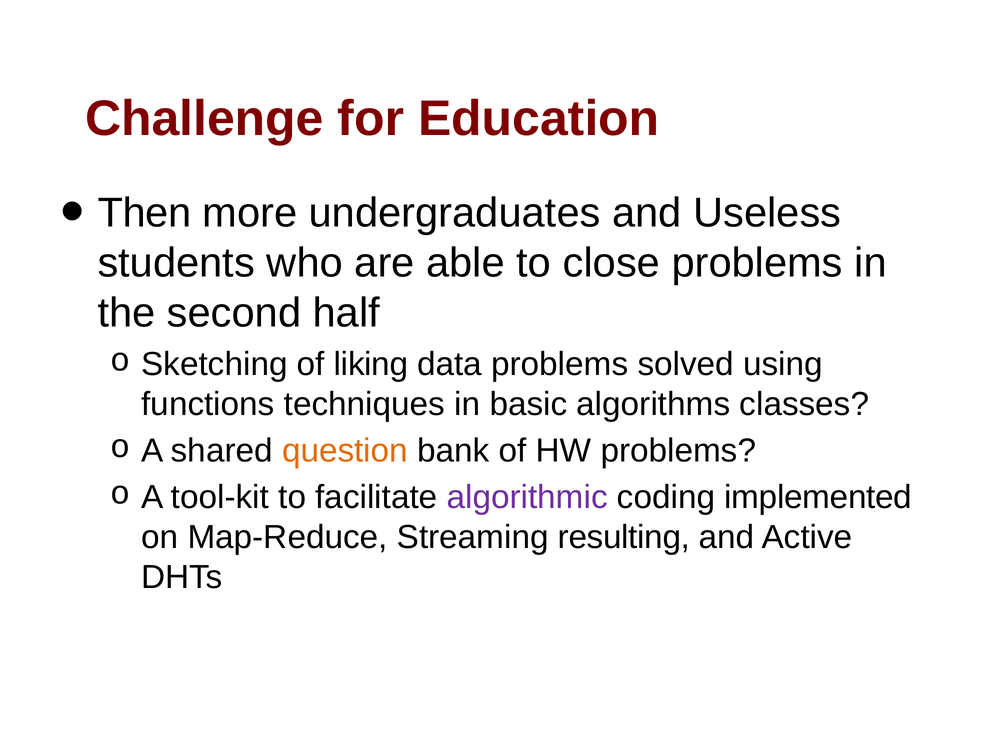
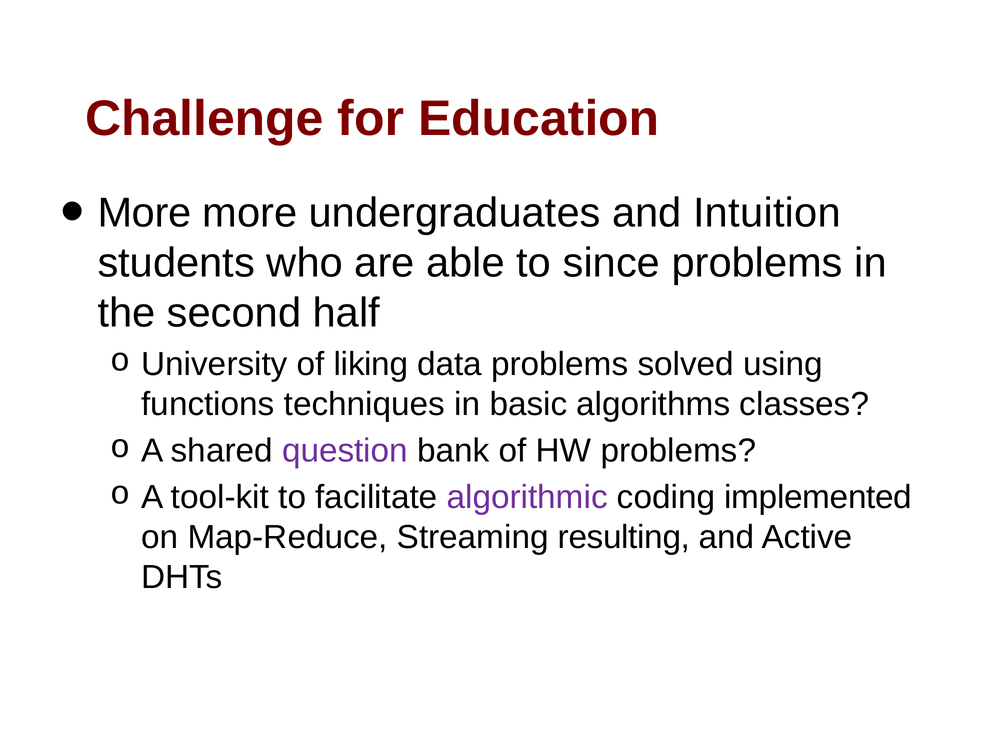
Then at (144, 213): Then -> More
Useless: Useless -> Intuition
close: close -> since
Sketching: Sketching -> University
question colour: orange -> purple
